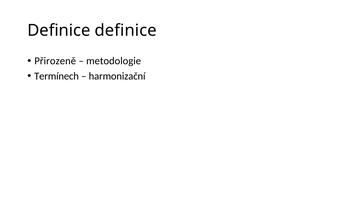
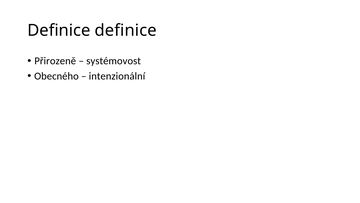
metodologie: metodologie -> systémovost
Termínech: Termínech -> Obecného
harmonizační: harmonizační -> intenzionální
